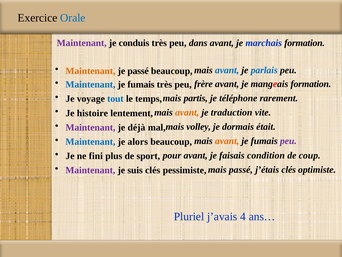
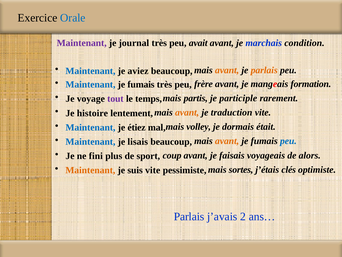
conduis: conduis -> journal
dans: dans -> avait
marchais formation: formation -> condition
Maintenant at (90, 71) colour: orange -> blue
je passé: passé -> aviez
avant at (227, 70) colour: blue -> orange
parlais at (264, 70) colour: blue -> orange
tout colour: blue -> purple
téléphone: téléphone -> participle
Maintenant at (90, 127) colour: purple -> blue
déjà: déjà -> étiez
alors: alors -> lisais
peu at (288, 141) colour: purple -> blue
pour: pour -> coup
condition: condition -> voyageais
coup: coup -> alors
Maintenant at (90, 170) colour: purple -> orange
suis clés: clés -> vite
passé at (241, 169): passé -> sortes
Pluriel at (189, 216): Pluriel -> Parlais
4: 4 -> 2
